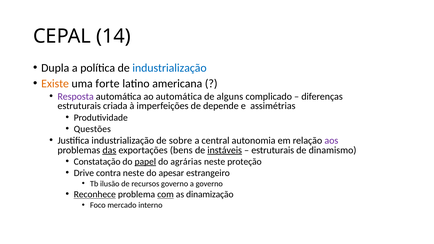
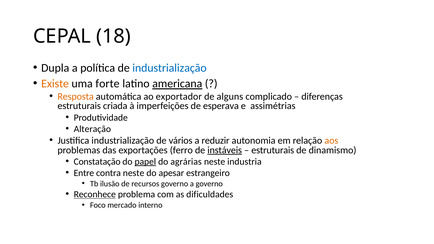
14: 14 -> 18
americana underline: none -> present
Resposta colour: purple -> orange
ao automática: automática -> exportador
depende: depende -> esperava
Questões: Questões -> Alteração
sobre: sobre -> vários
central: central -> reduzir
aos colour: purple -> orange
das underline: present -> none
bens: bens -> ferro
proteção: proteção -> industria
Drive: Drive -> Entre
com underline: present -> none
dinamização: dinamização -> dificuldades
